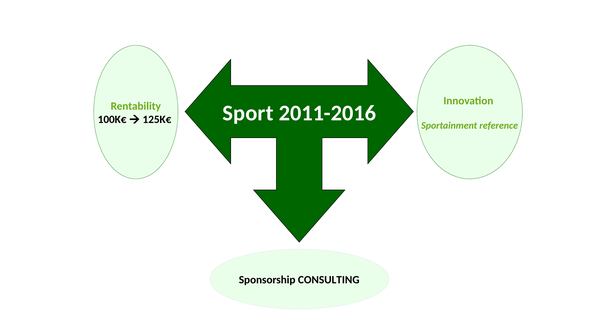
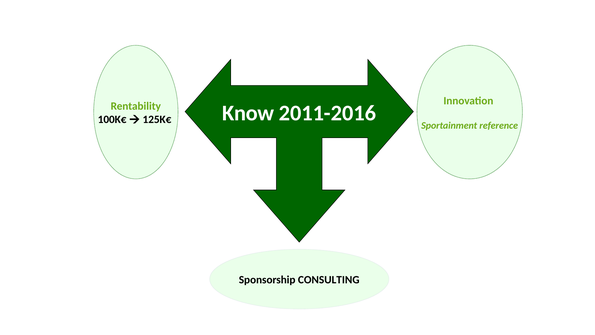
Sport: Sport -> Know
